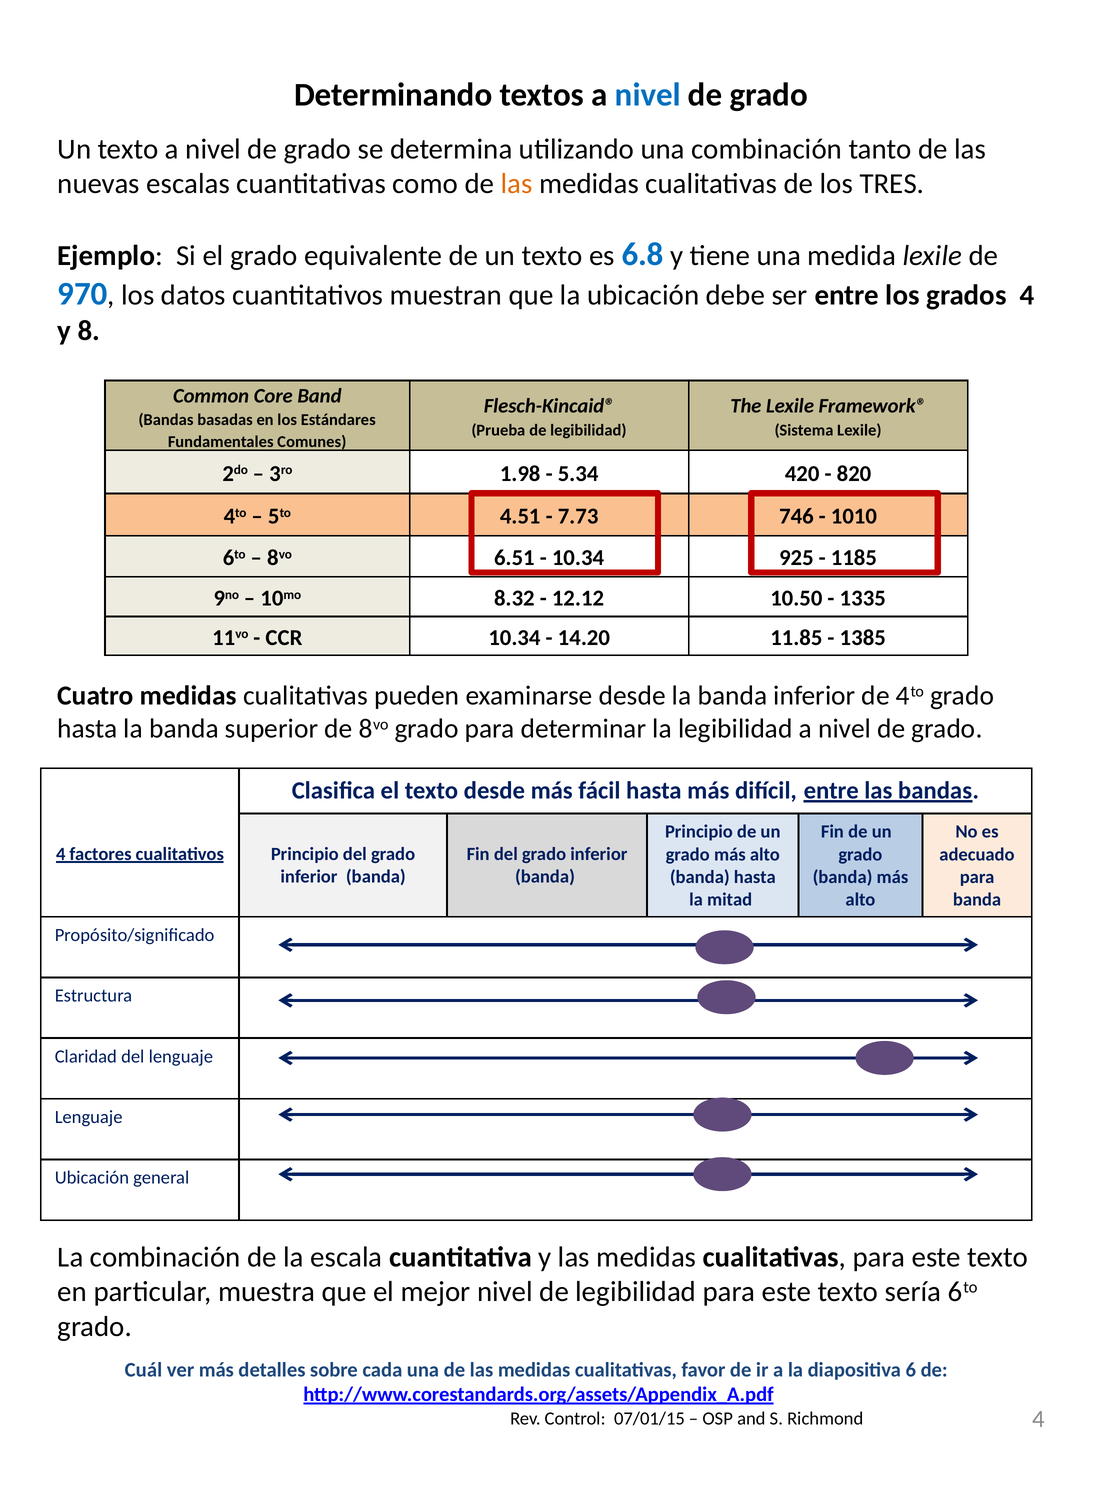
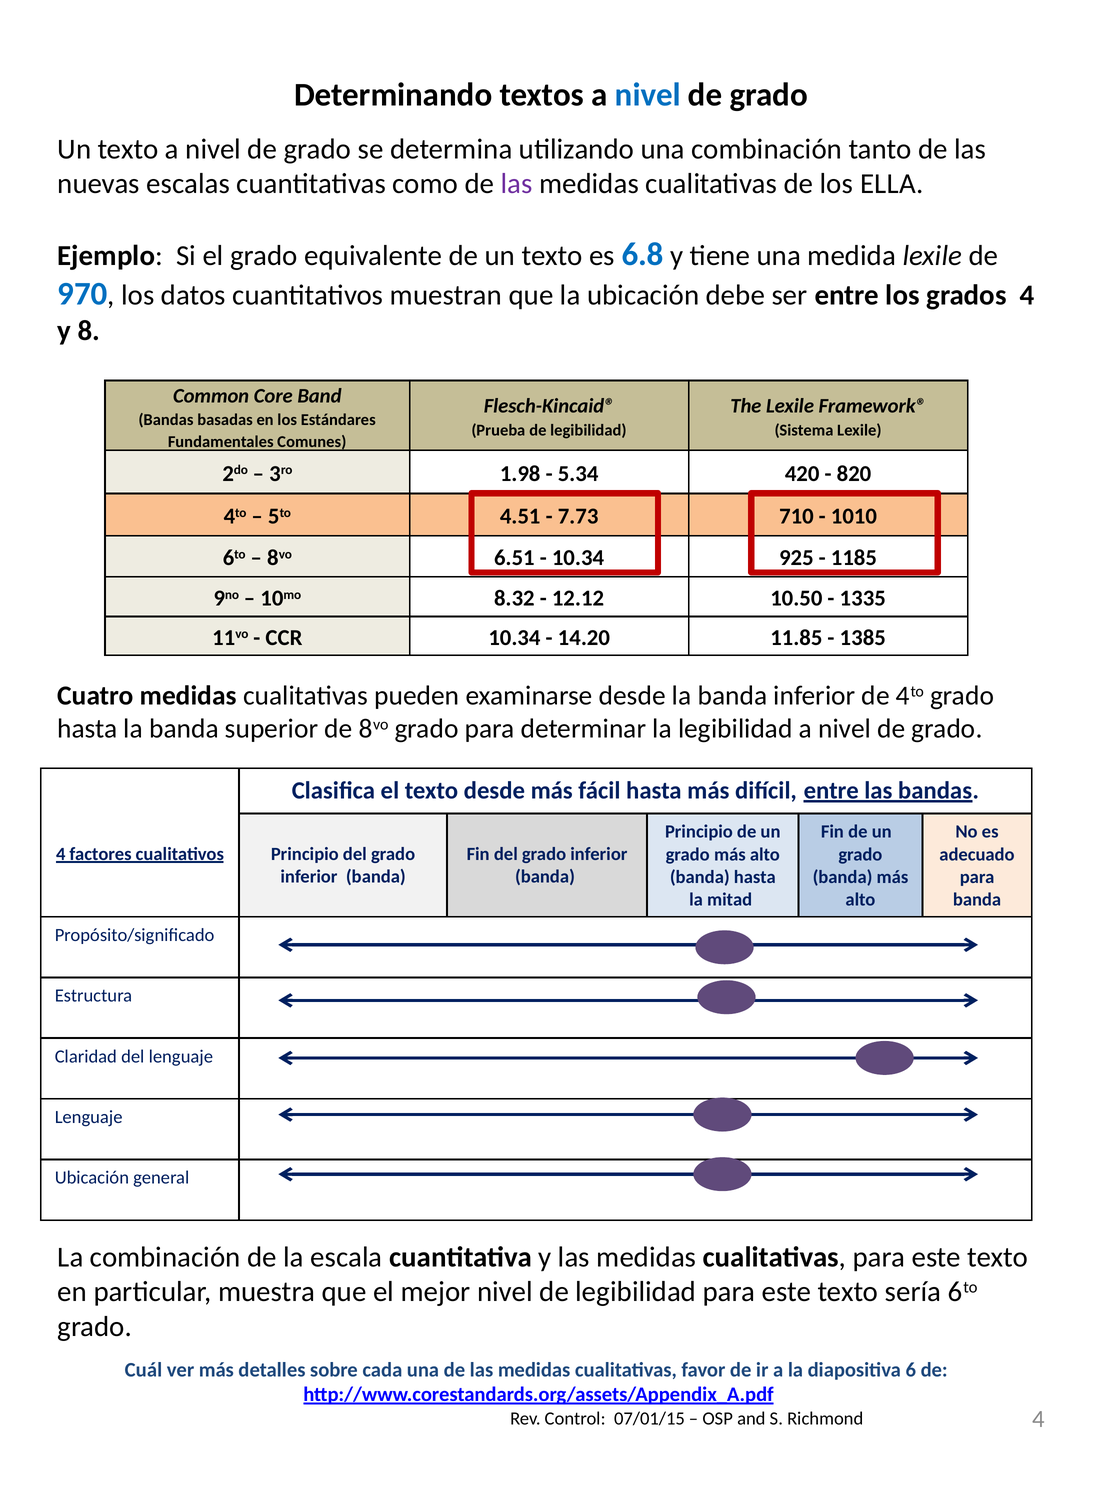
las at (517, 184) colour: orange -> purple
TRES: TRES -> ELLA
746: 746 -> 710
